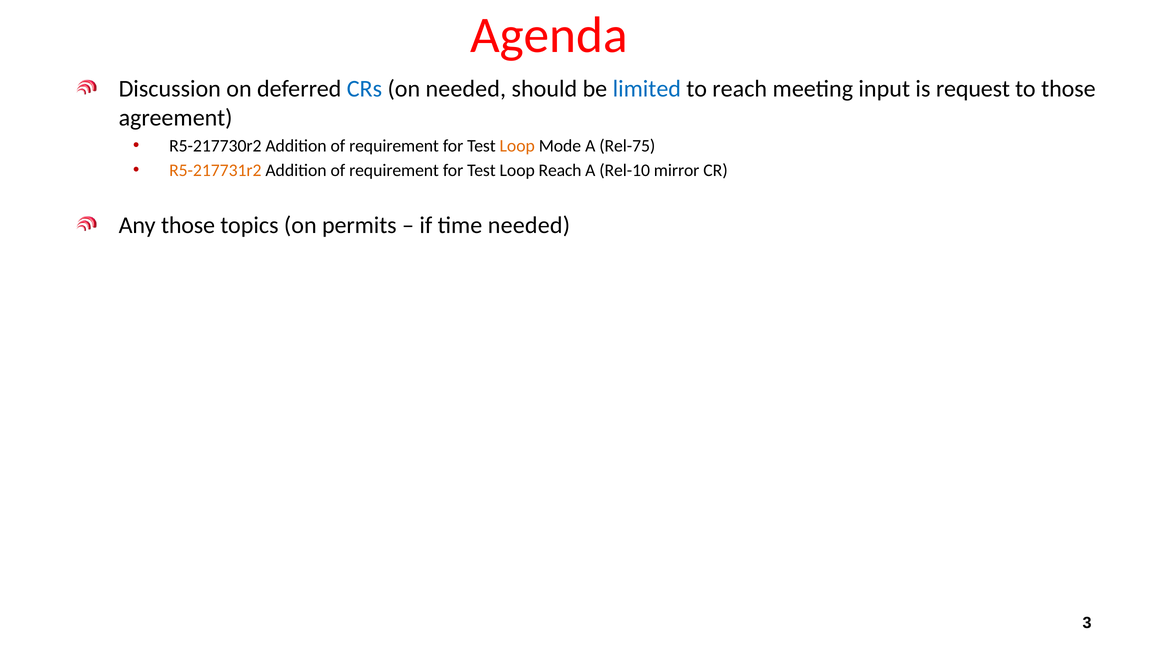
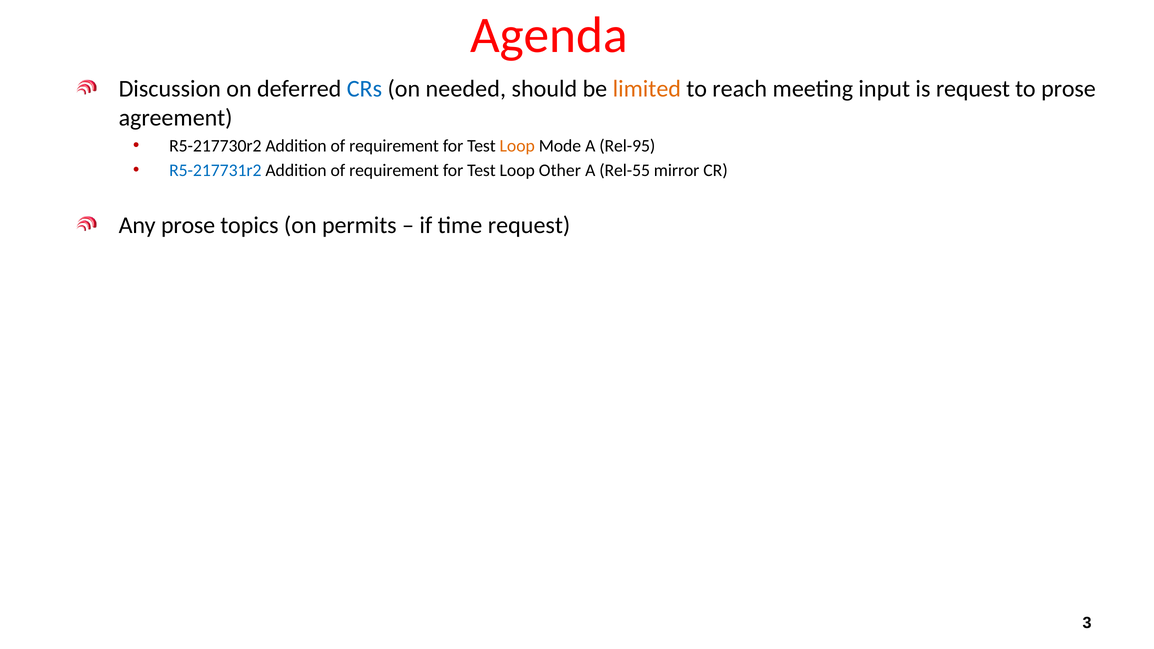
limited colour: blue -> orange
to those: those -> prose
Rel-75: Rel-75 -> Rel-95
R5-217731r2 colour: orange -> blue
Loop Reach: Reach -> Other
Rel-10: Rel-10 -> Rel-55
Any those: those -> prose
time needed: needed -> request
